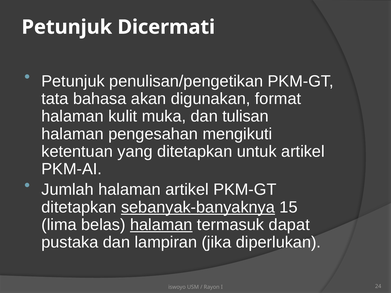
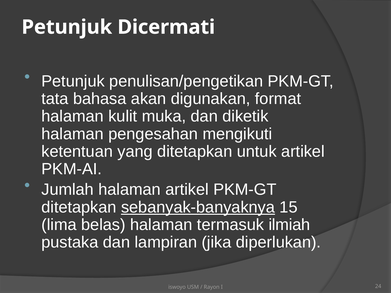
tulisan: tulisan -> diketik
halaman at (161, 225) underline: present -> none
dapat: dapat -> ilmiah
